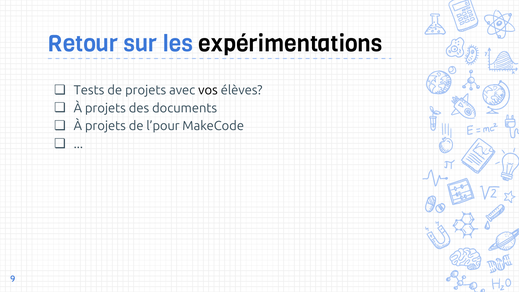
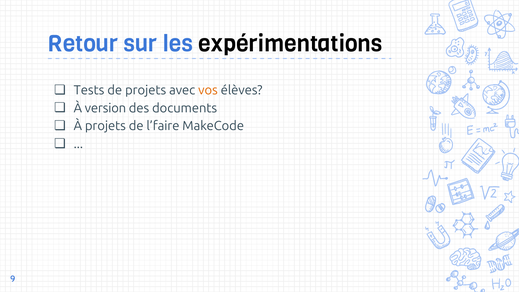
vos colour: black -> orange
projets at (105, 108): projets -> version
l’pour: l’pour -> l’faire
